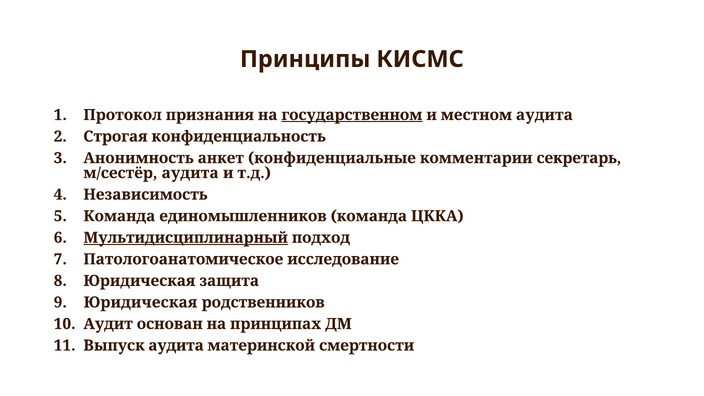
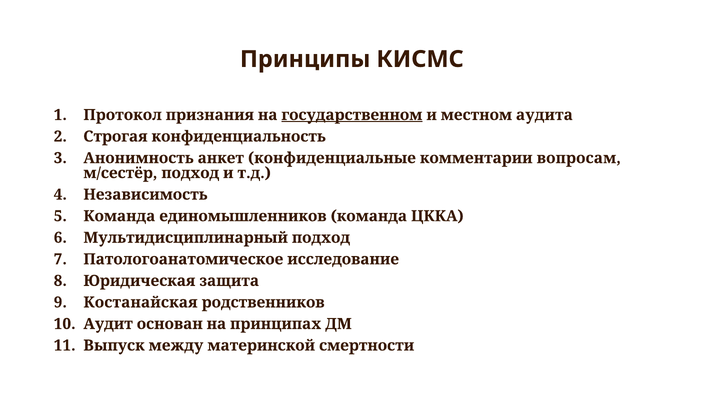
секретарь: секретарь -> вопросам
м/сестёр аудита: аудита -> подход
Мультидисциплинарный underline: present -> none
Юридическая at (140, 302): Юридическая -> Костанайская
Выпуск аудита: аудита -> между
